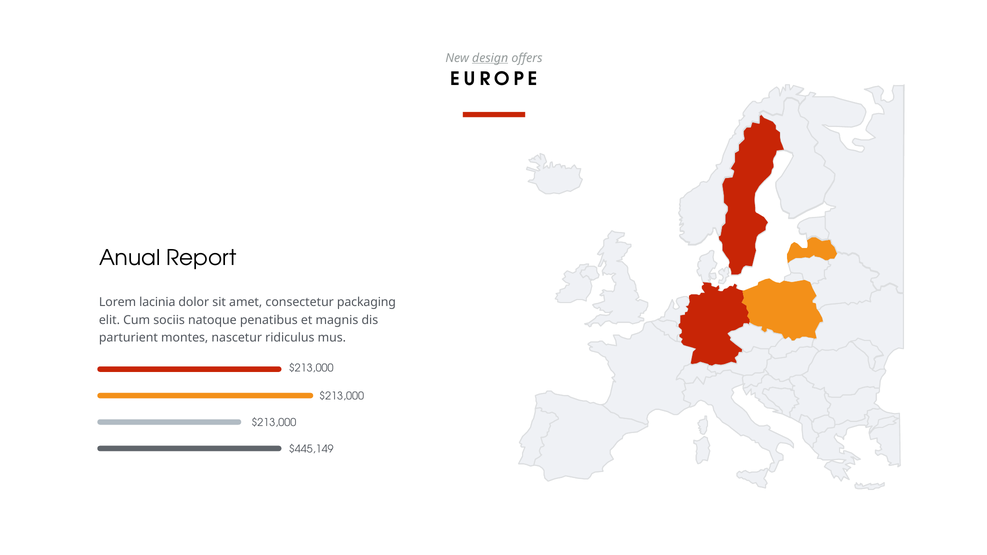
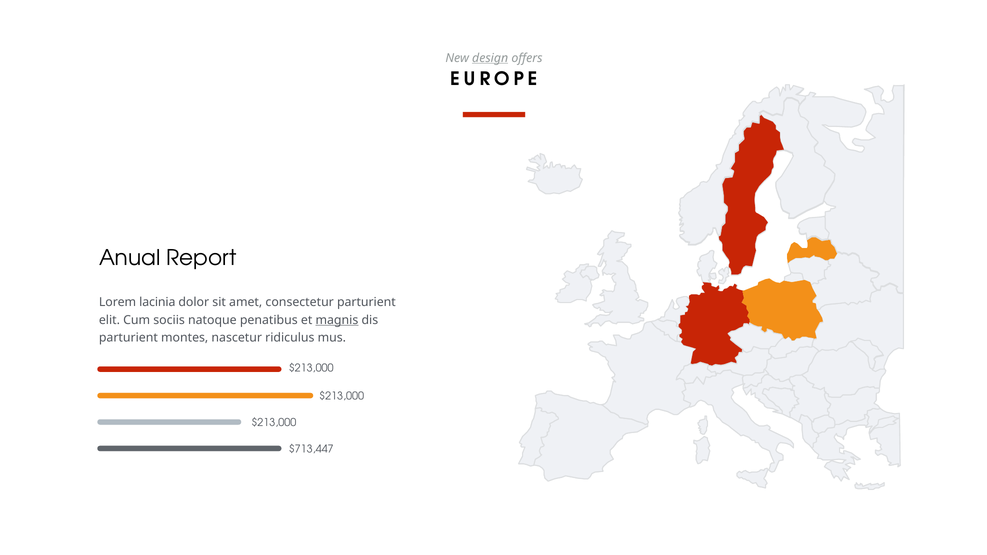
consectetur packaging: packaging -> parturient
magnis underline: none -> present
$445,149: $445,149 -> $713,447
